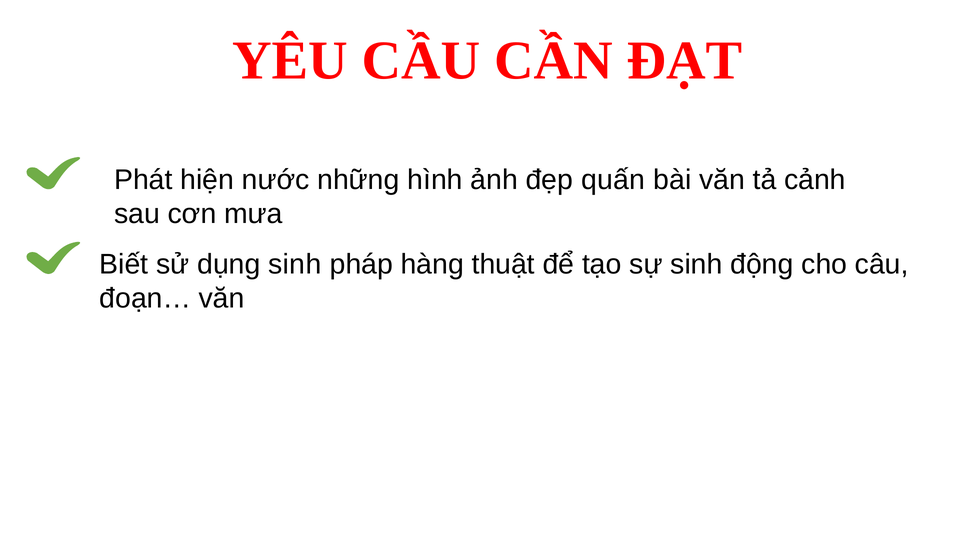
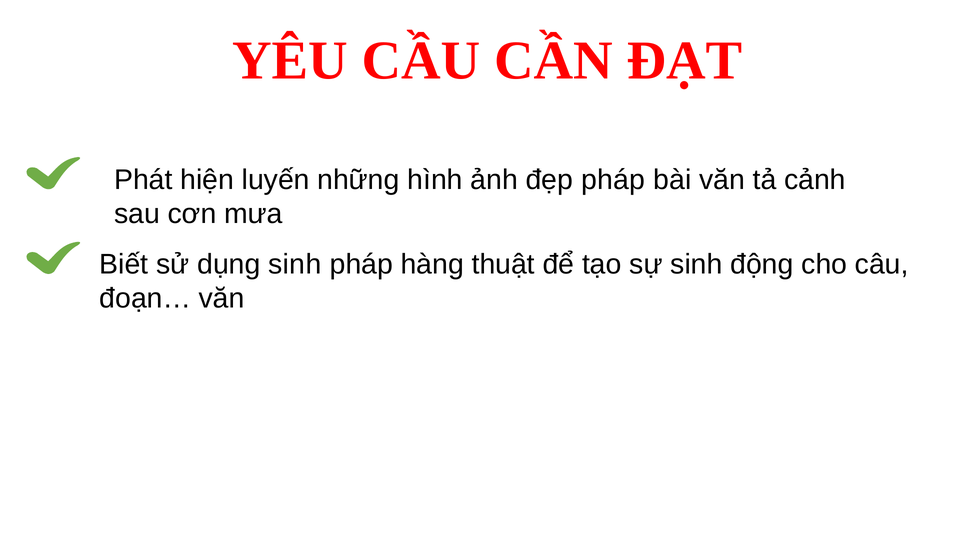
nước: nước -> luyến
đẹp quấn: quấn -> pháp
